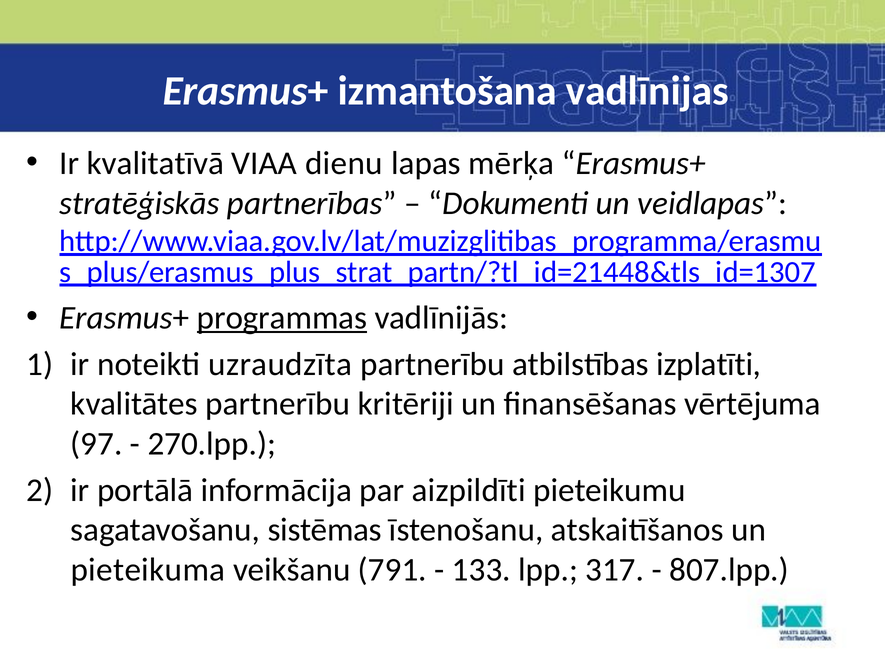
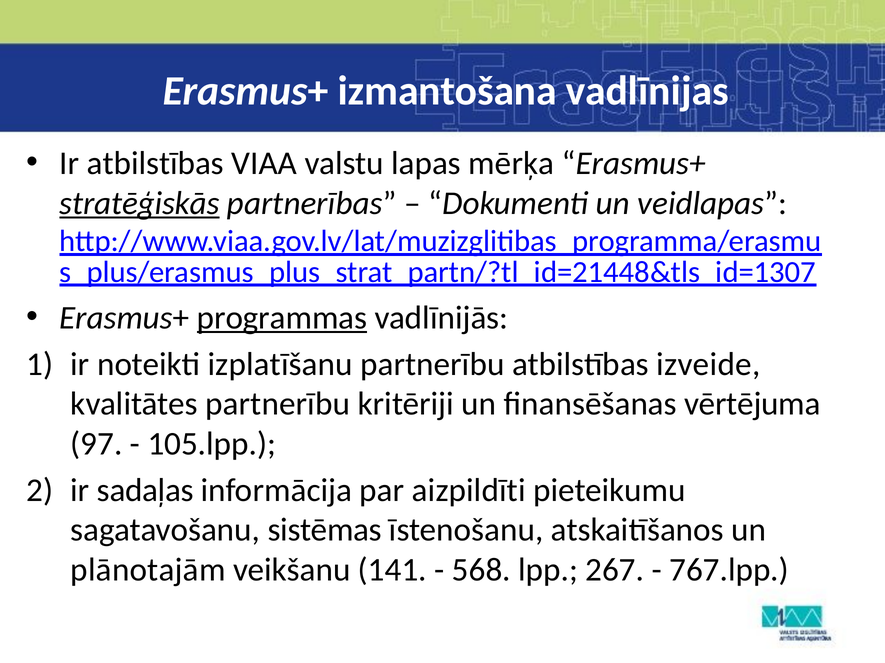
Ir kvalitatīvā: kvalitatīvā -> atbilstības
dienu: dienu -> valstu
stratēģiskās underline: none -> present
uzraudzīta: uzraudzīta -> izplatīšanu
izplatīti: izplatīti -> izveide
270.lpp: 270.lpp -> 105.lpp
portālā: portālā -> sadaļas
pieteikuma: pieteikuma -> plānotajām
791: 791 -> 141
133: 133 -> 568
317: 317 -> 267
807.lpp: 807.lpp -> 767.lpp
